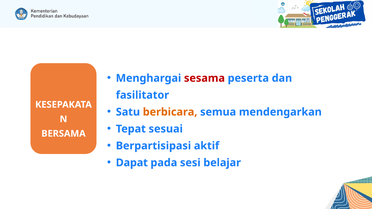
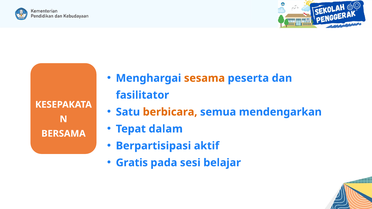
sesama colour: red -> orange
sesuai: sesuai -> dalam
Dapat: Dapat -> Gratis
